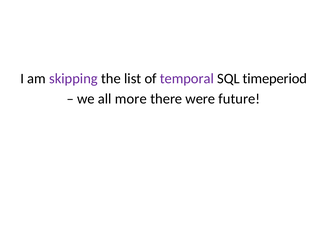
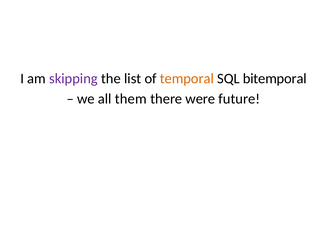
temporal colour: purple -> orange
timeperiod: timeperiod -> bitemporal
more: more -> them
